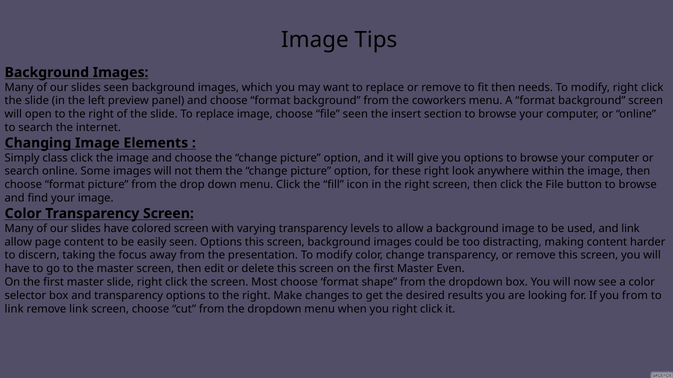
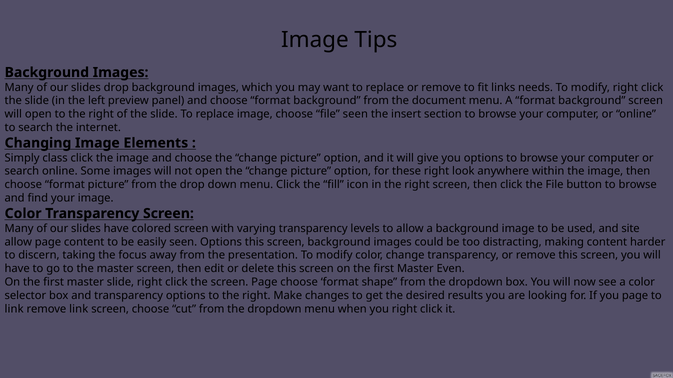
slides seen: seen -> drop
fit then: then -> links
coworkers: coworkers -> document
not them: them -> open
and link: link -> site
screen Most: Most -> Page
you from: from -> page
